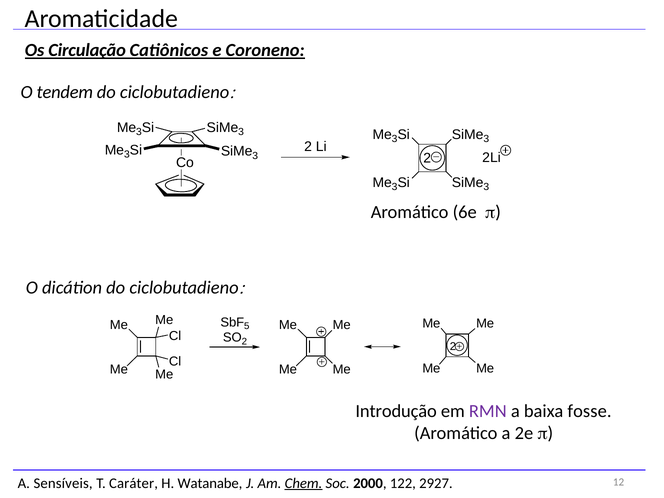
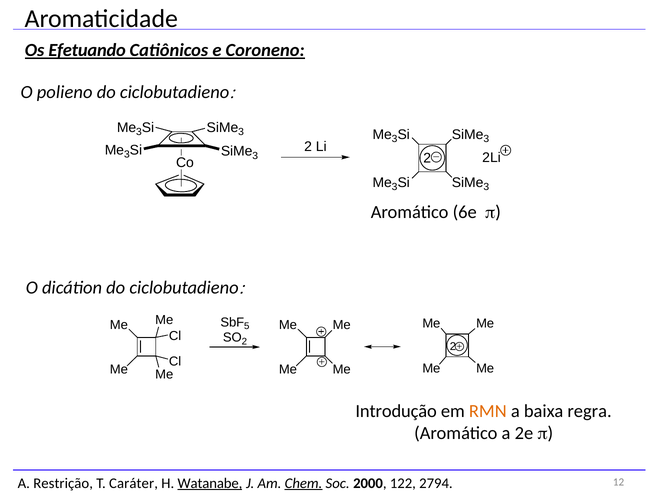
Circulação: Circulação -> Efetuando
tendem: tendem -> polieno
RMN colour: purple -> orange
fosse: fosse -> regra
Sensíveis: Sensíveis -> Restrição
Watanabe underline: none -> present
2927: 2927 -> 2794
